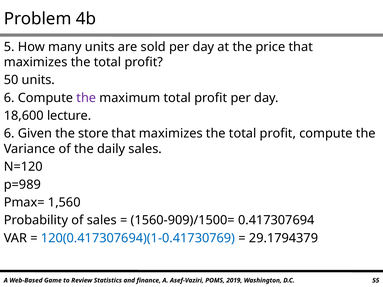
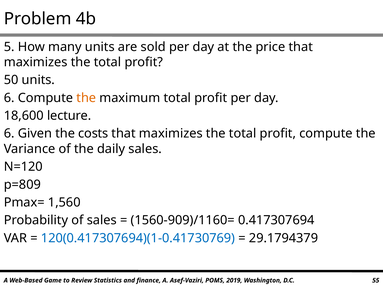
the at (86, 98) colour: purple -> orange
store: store -> costs
p=989: p=989 -> p=809
1560-909)/1500=: 1560-909)/1500= -> 1560-909)/1160=
